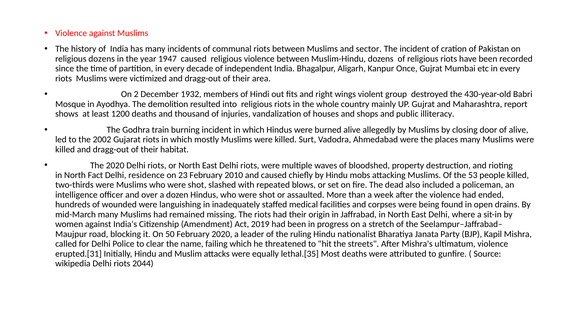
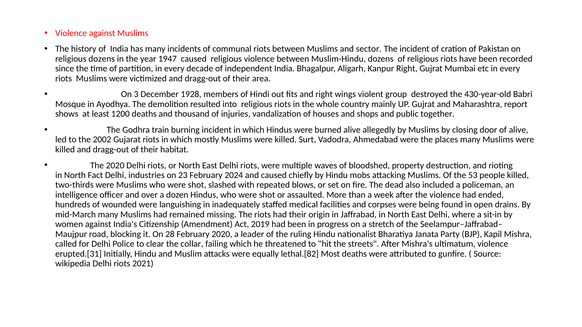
Kanpur Once: Once -> Right
2: 2 -> 3
1932: 1932 -> 1928
illiteracy: illiteracy -> together
residence: residence -> industries
2010: 2010 -> 2024
50: 50 -> 28
name: name -> collar
lethal.[35: lethal.[35 -> lethal.[82
2044: 2044 -> 2021
